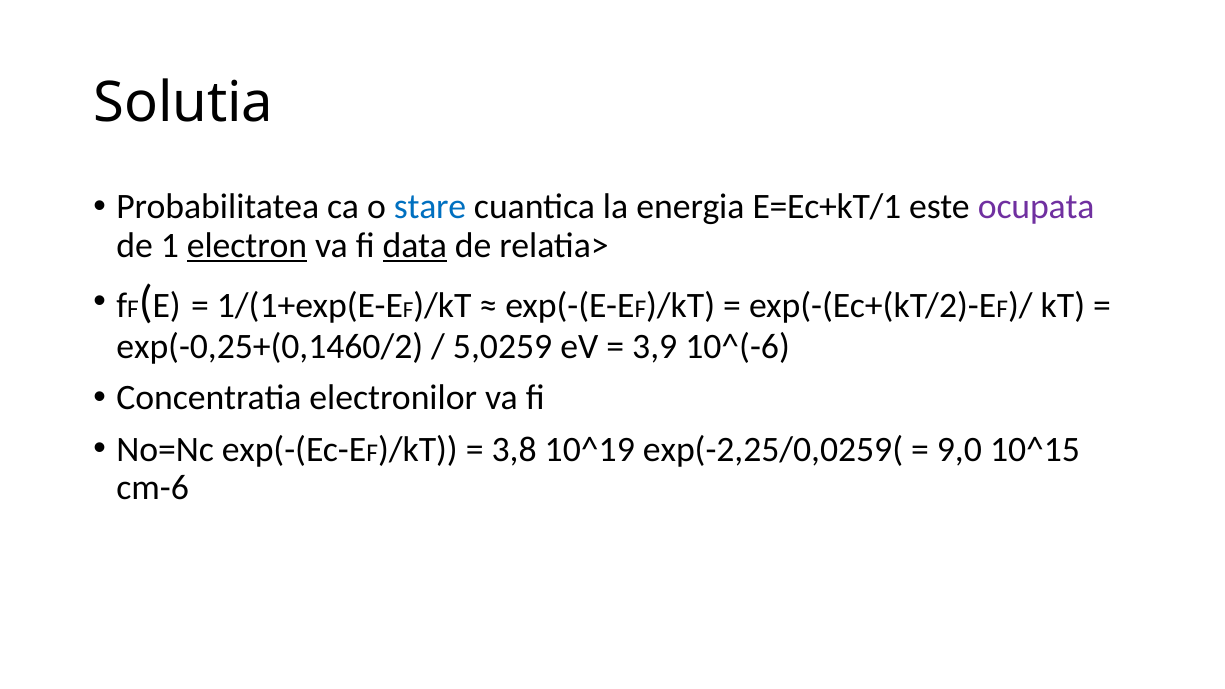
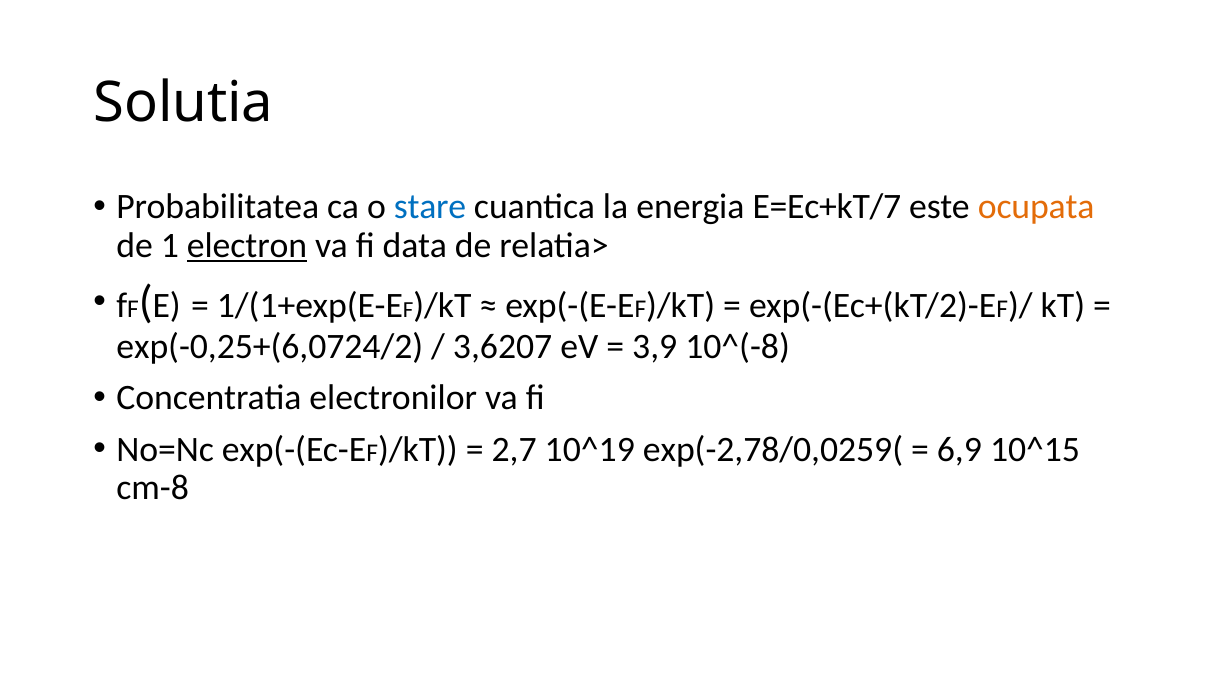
E=Ec+kT/1: E=Ec+kT/1 -> E=Ec+kT/7
ocupata colour: purple -> orange
data underline: present -> none
exp(-0,25+(0,1460/2: exp(-0,25+(0,1460/2 -> exp(-0,25+(6,0724/2
5,0259: 5,0259 -> 3,6207
10^(-6: 10^(-6 -> 10^(-8
3,8: 3,8 -> 2,7
exp(-2,25/0,0259(: exp(-2,25/0,0259( -> exp(-2,78/0,0259(
9,0: 9,0 -> 6,9
cm-6: cm-6 -> cm-8
